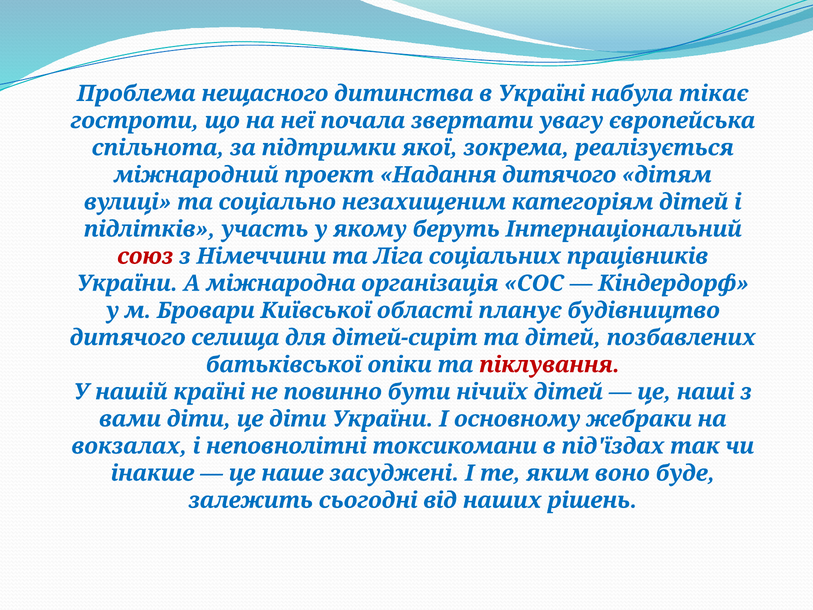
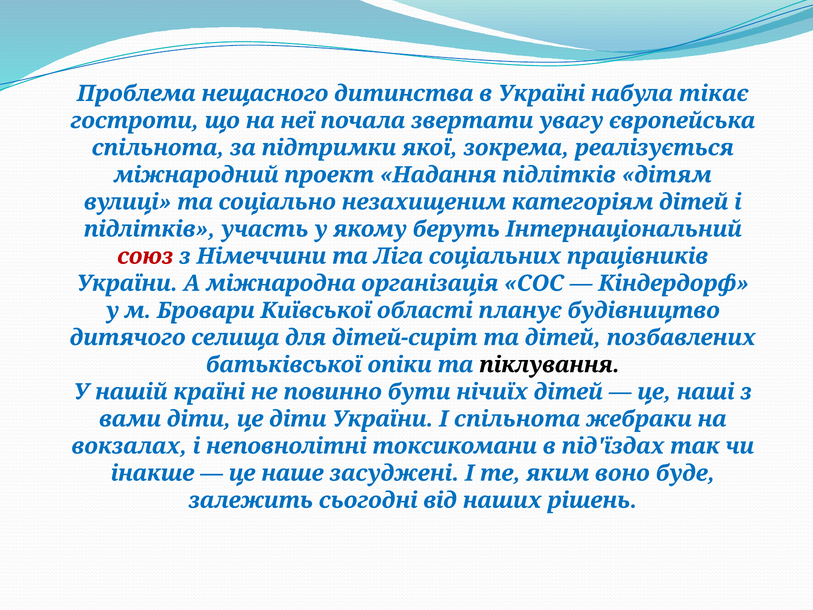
Надання дитячого: дитячого -> підлітків
піклування colour: red -> black
І основному: основному -> спільнота
